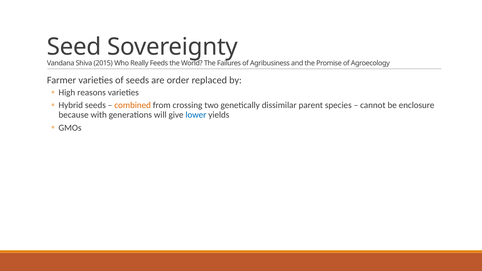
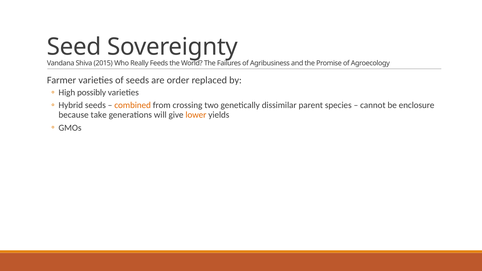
reasons: reasons -> possibly
with: with -> take
lower colour: blue -> orange
